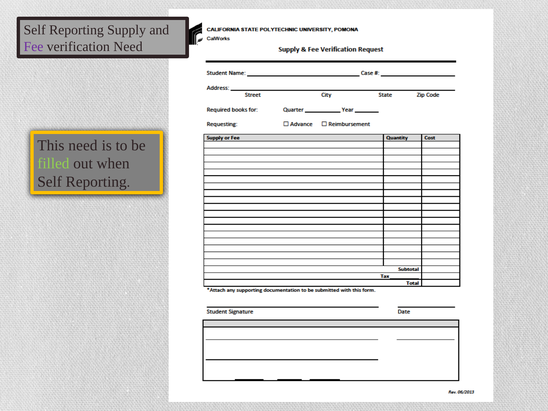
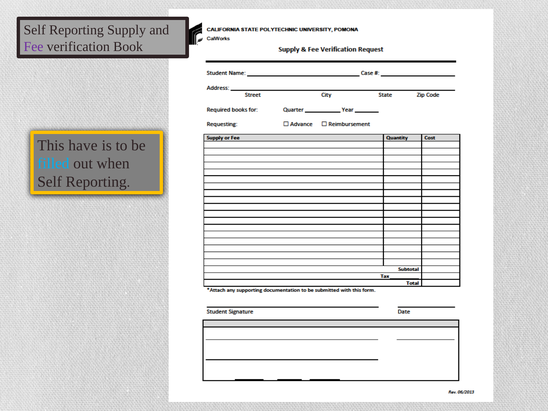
verification Need: Need -> Book
This need: need -> have
filled colour: light green -> light blue
